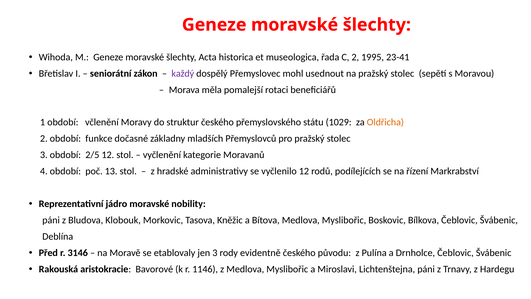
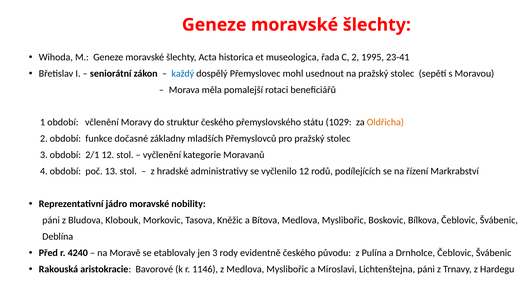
každý colour: purple -> blue
2/5: 2/5 -> 2/1
3146: 3146 -> 4240
